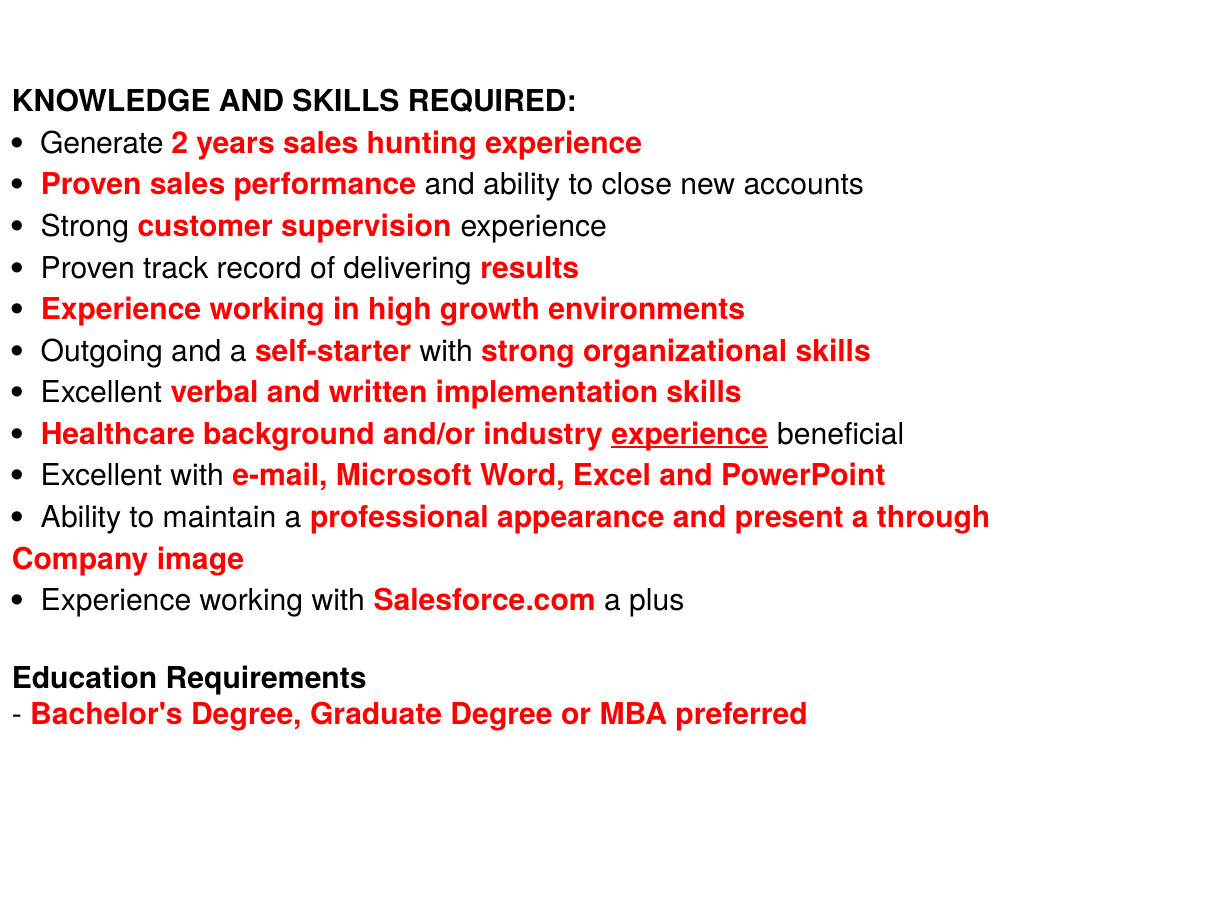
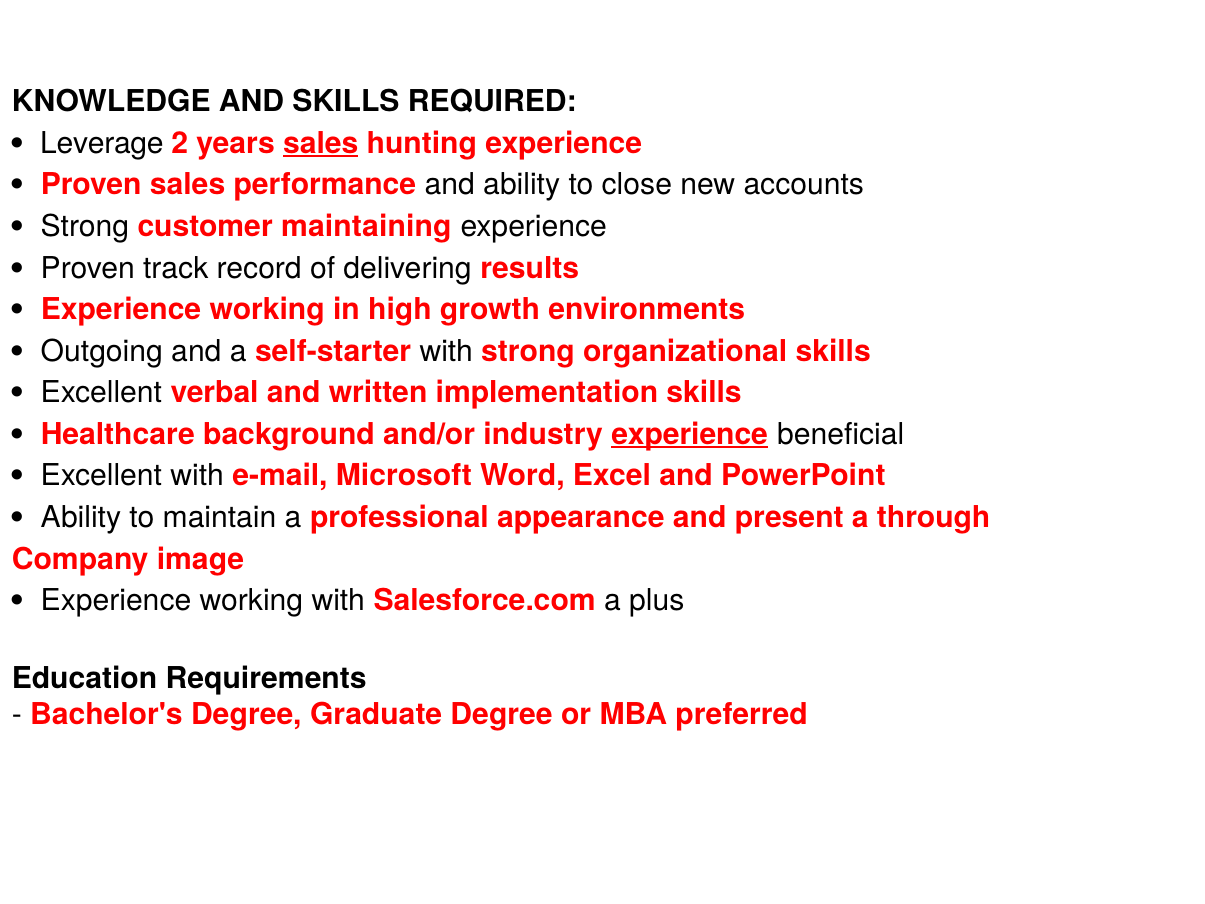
Generate: Generate -> Leverage
sales at (321, 143) underline: none -> present
supervision: supervision -> maintaining
